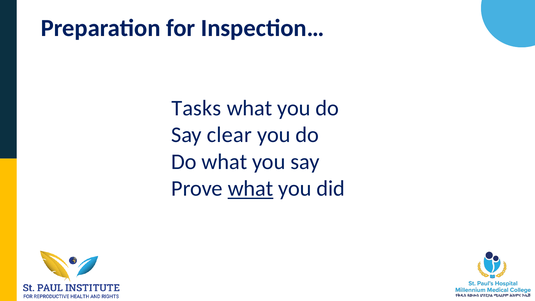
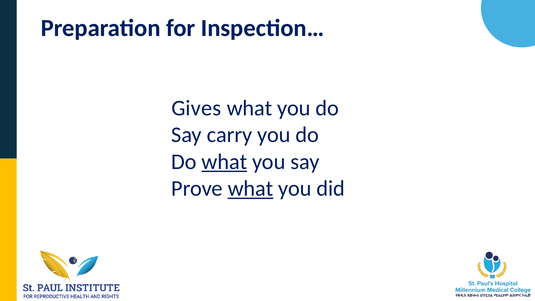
Tasks: Tasks -> Gives
clear: clear -> carry
what at (224, 162) underline: none -> present
